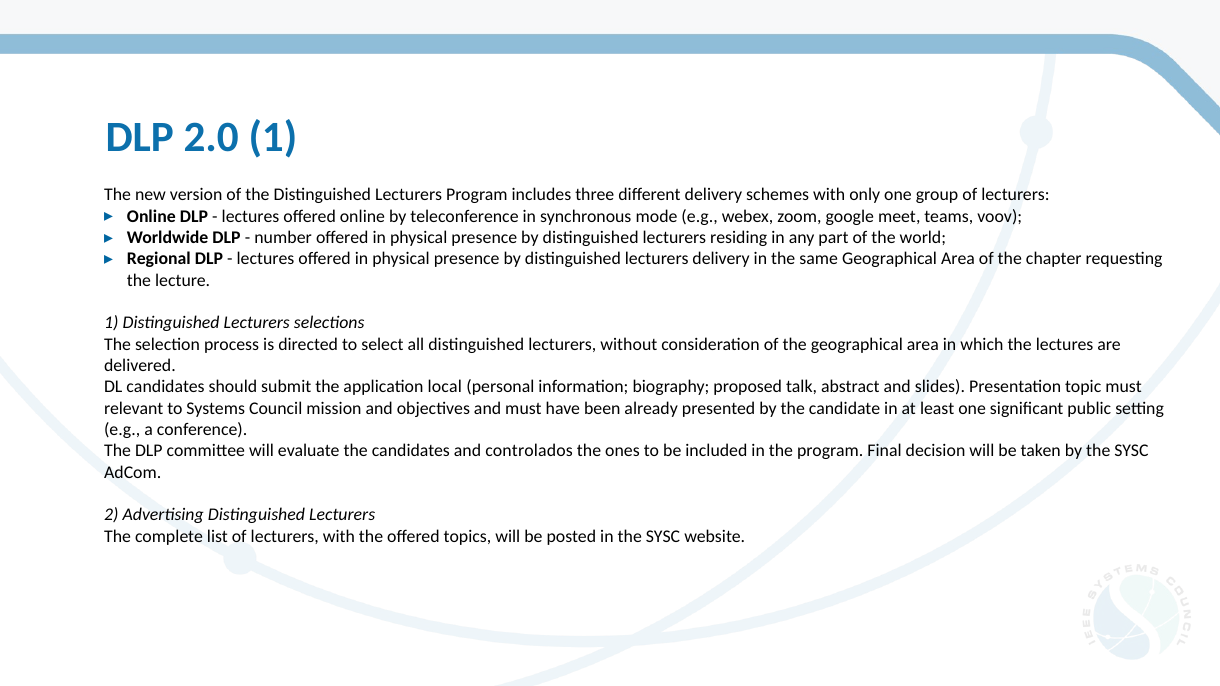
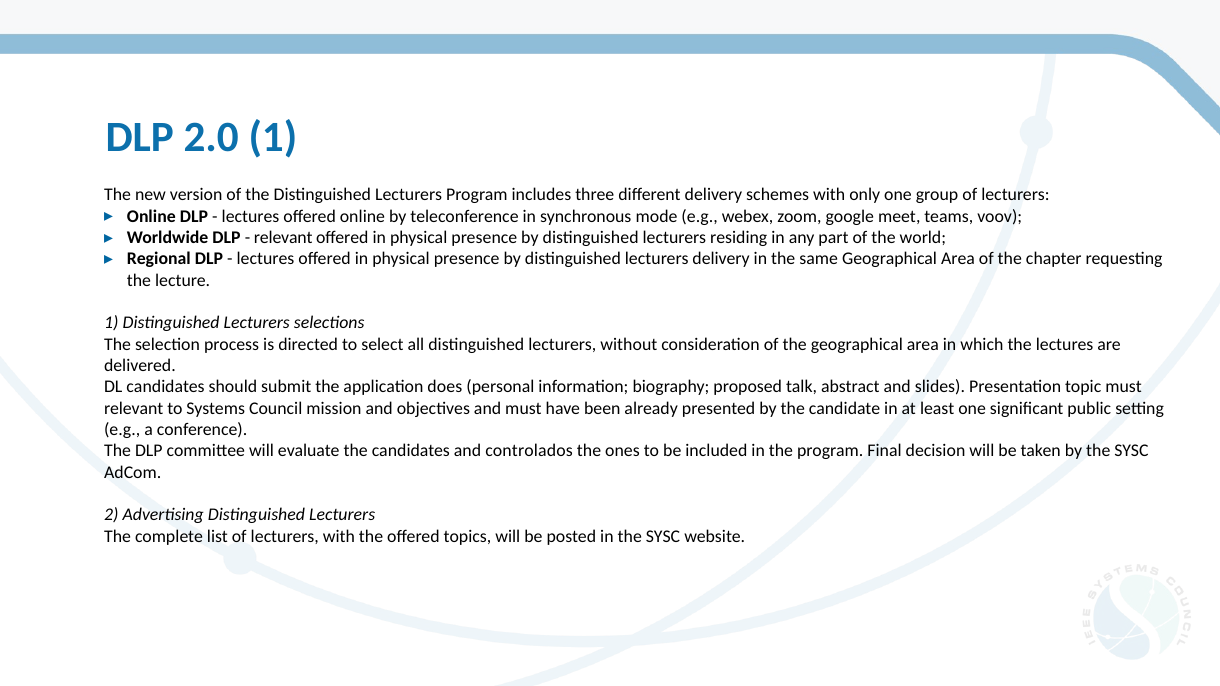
number at (283, 238): number -> relevant
local: local -> does
